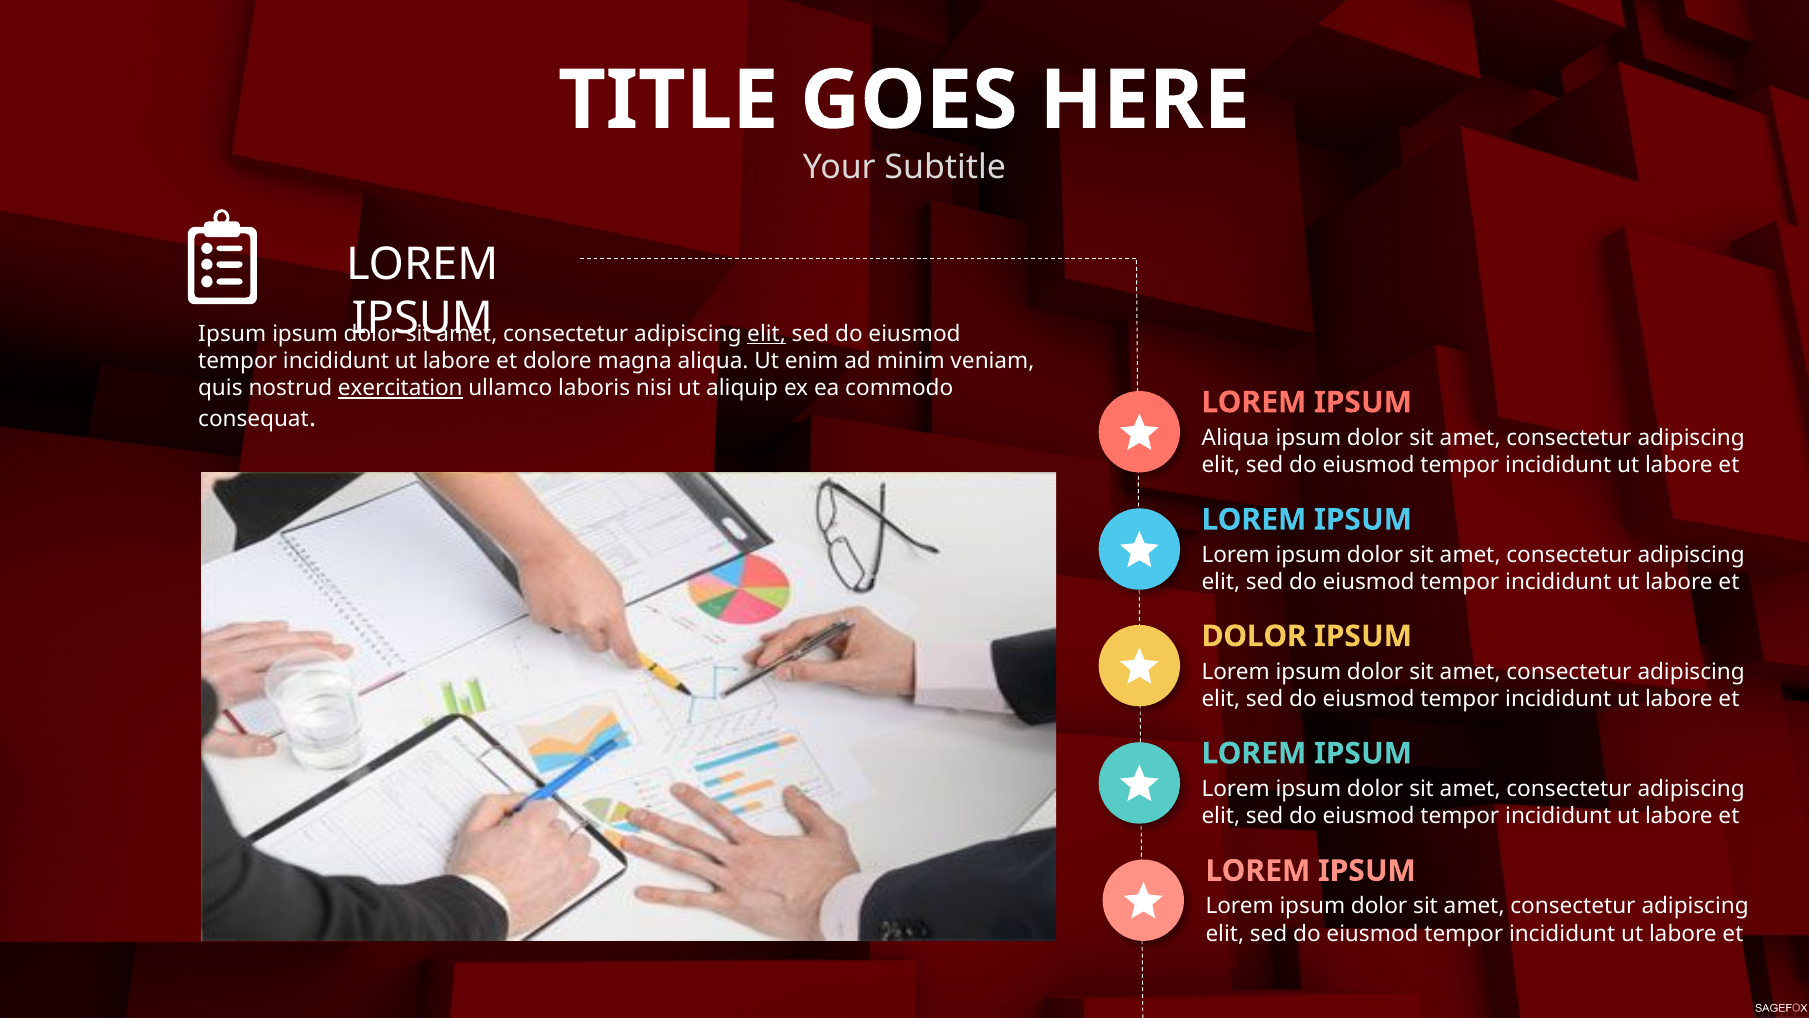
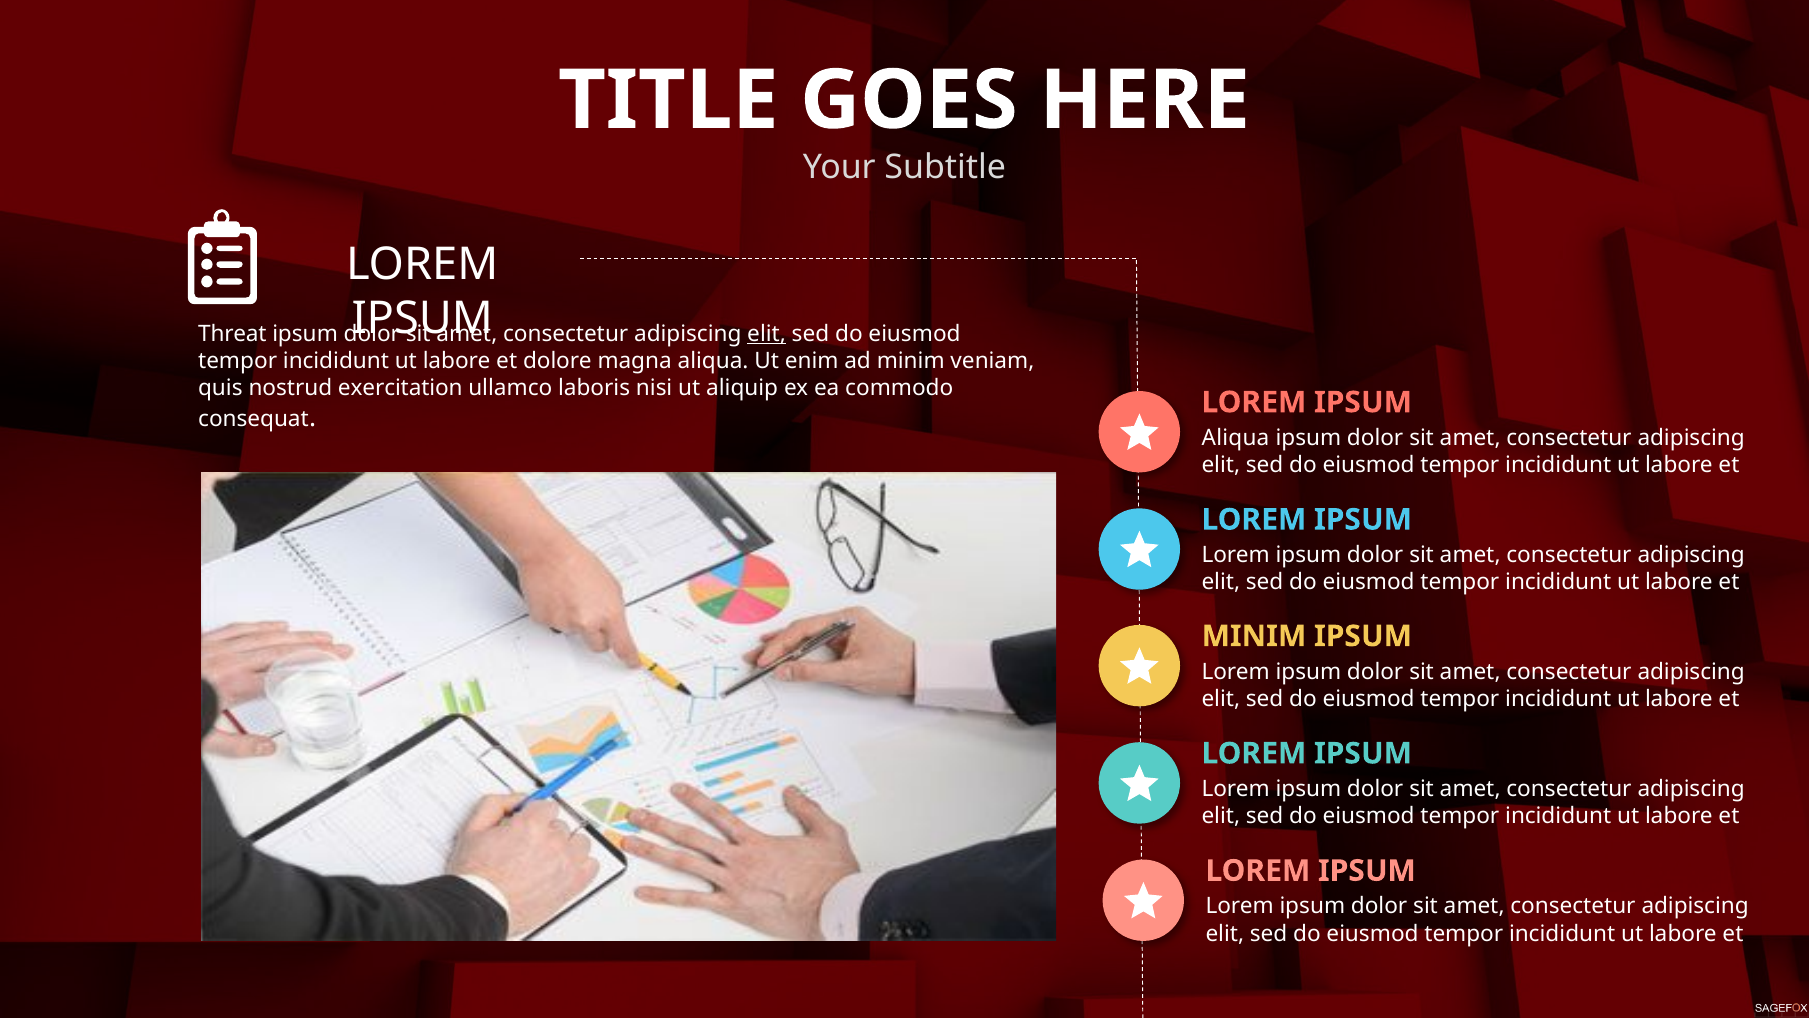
Ipsum at (232, 334): Ipsum -> Threat
exercitation underline: present -> none
DOLOR at (1254, 636): DOLOR -> MINIM
